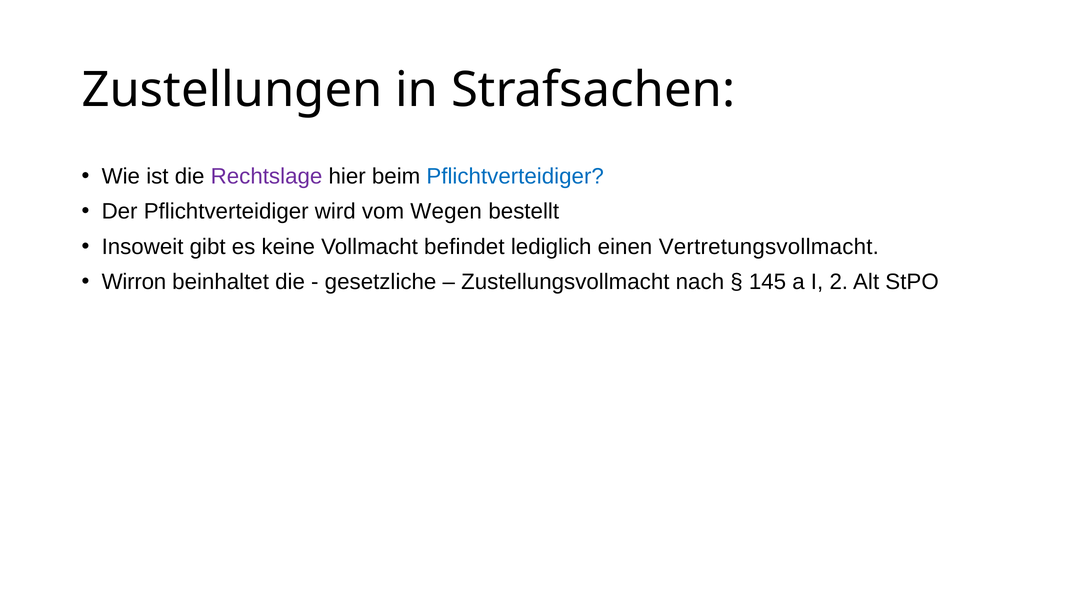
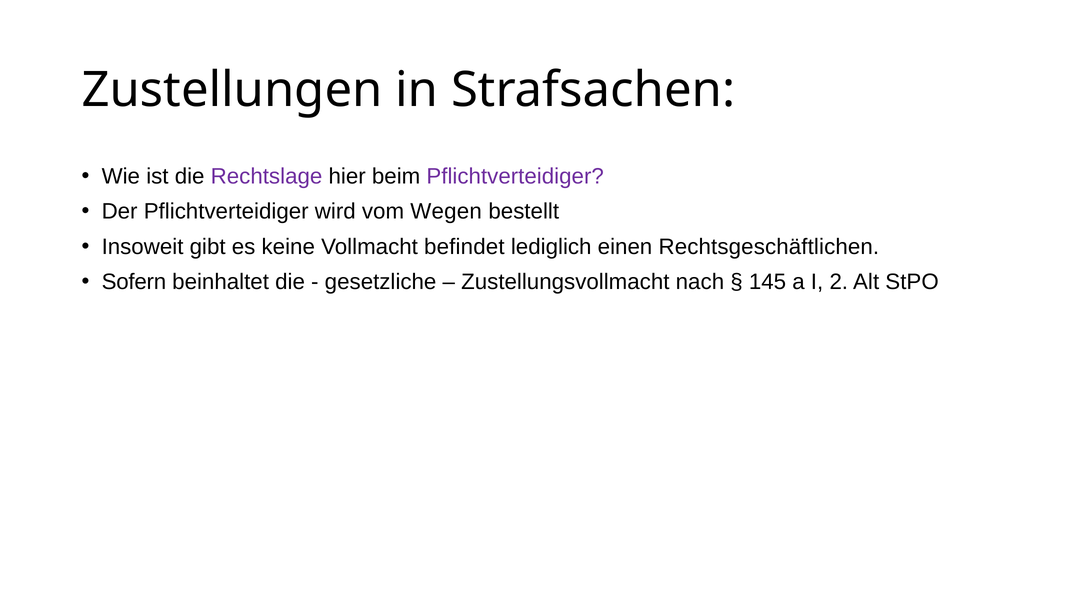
Pflichtverteidiger at (515, 176) colour: blue -> purple
Vertretungsvollmacht: Vertretungsvollmacht -> Rechtsgeschäftlichen
Wirron: Wirron -> Sofern
